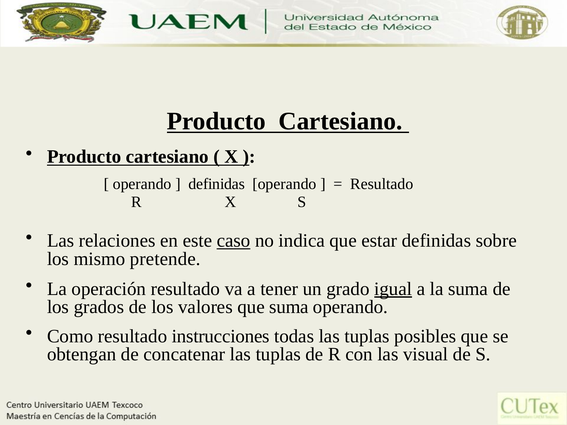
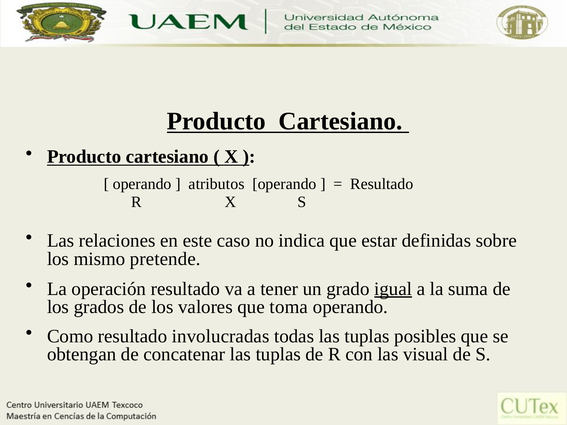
definidas at (217, 184): definidas -> atributos
caso underline: present -> none
que suma: suma -> toma
instrucciones: instrucciones -> involucradas
